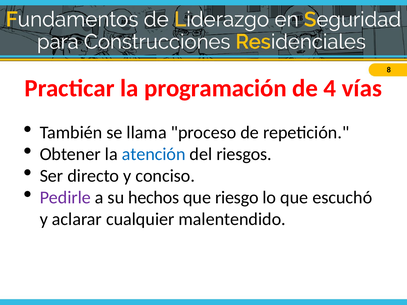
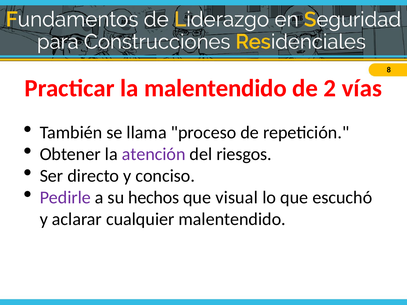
la programación: programación -> malentendido
4: 4 -> 2
atención colour: blue -> purple
riesgo: riesgo -> visual
